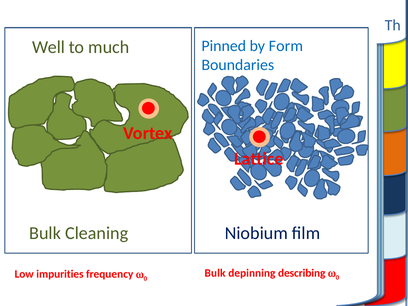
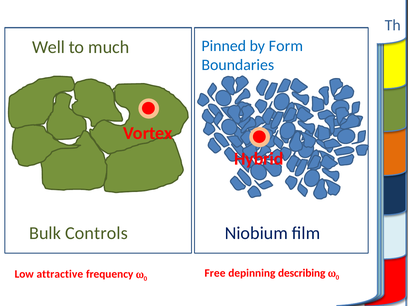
Lattice: Lattice -> Hybrid
Cleaning: Cleaning -> Controls
impurities: impurities -> attractive
Bulk at (215, 273): Bulk -> Free
